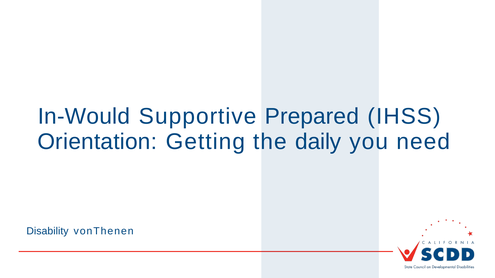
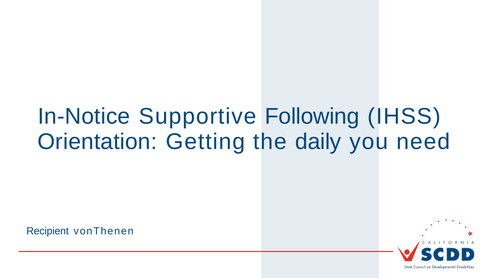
In-Would: In-Would -> In-Notice
Prepared: Prepared -> Following
Disability: Disability -> Recipient
